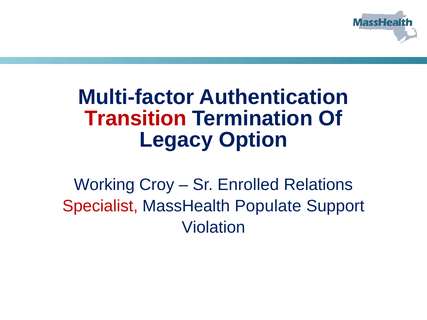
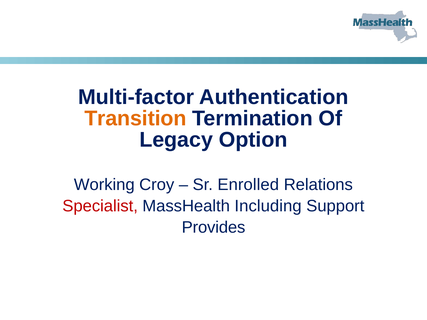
Transition colour: red -> orange
Populate: Populate -> Including
Violation: Violation -> Provides
